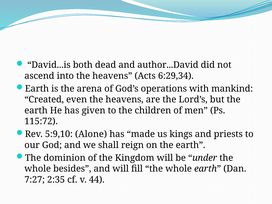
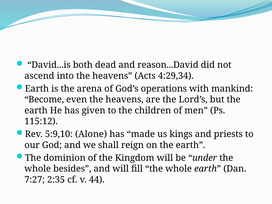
author...David: author...David -> reason...David
6:29,34: 6:29,34 -> 4:29,34
Created: Created -> Become
115:72: 115:72 -> 115:12
